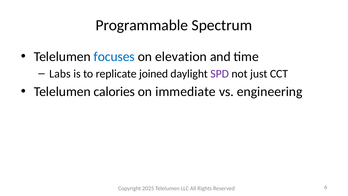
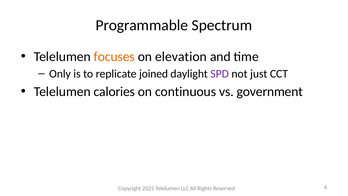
focuses colour: blue -> orange
Labs: Labs -> Only
immediate: immediate -> continuous
engineering: engineering -> government
